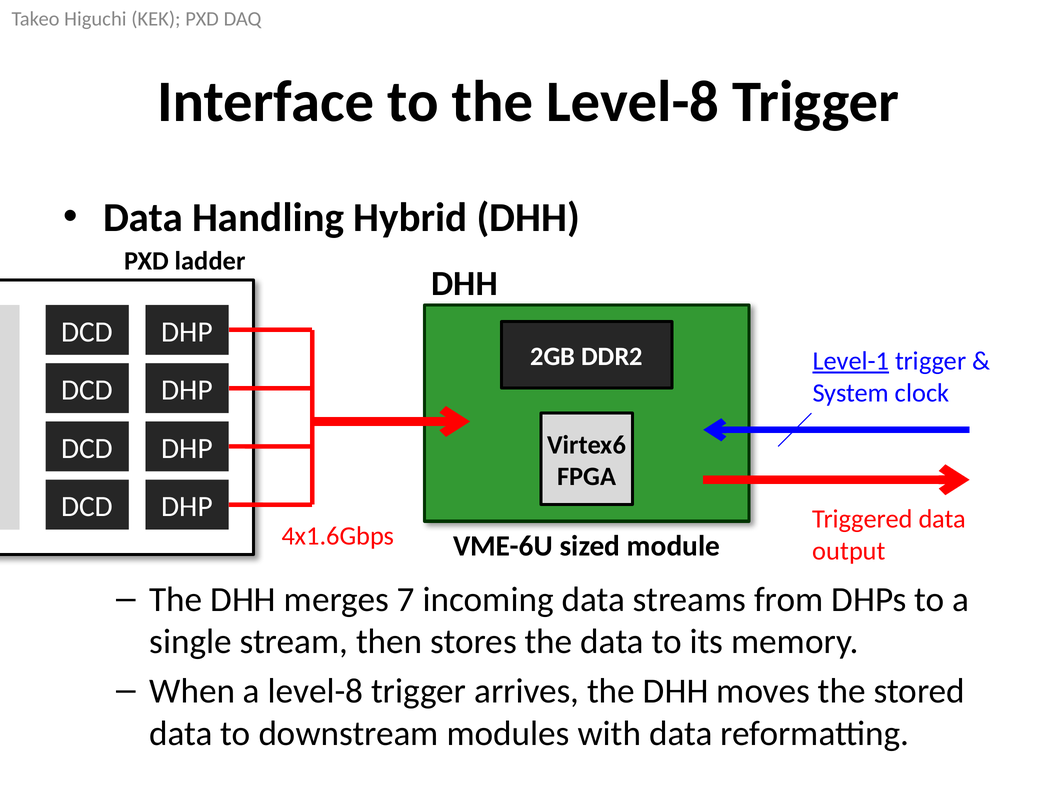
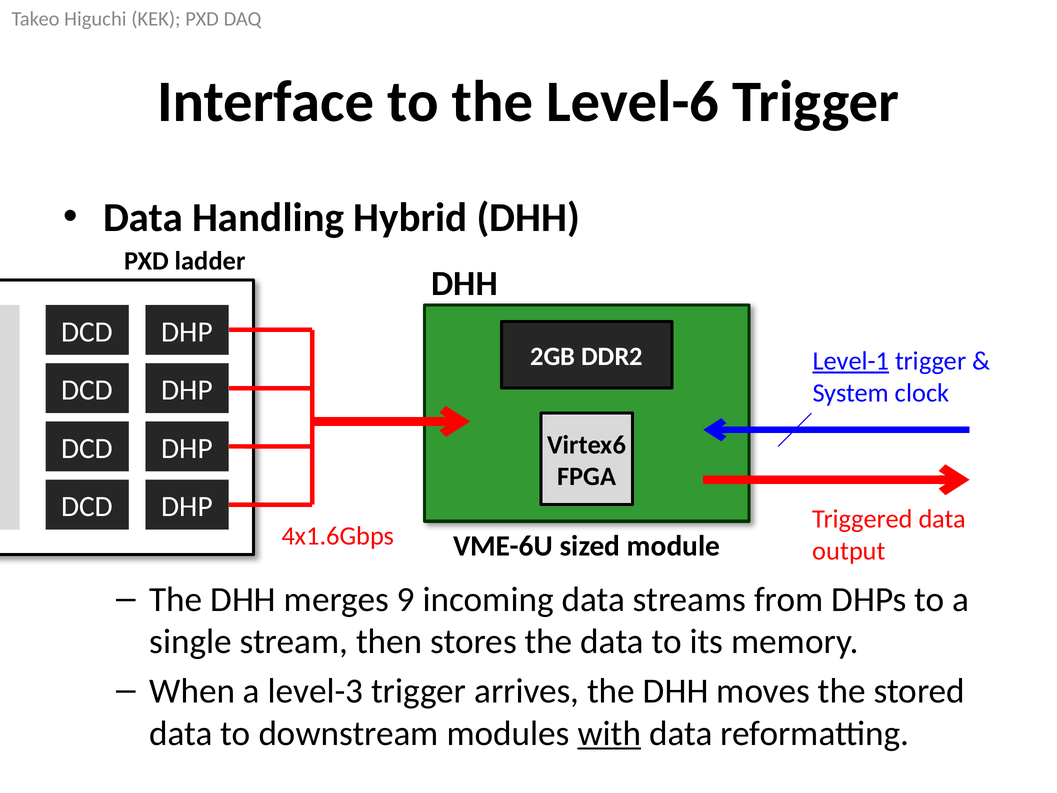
the Level-8: Level-8 -> Level-6
7: 7 -> 9
a level-8: level-8 -> level-3
with underline: none -> present
